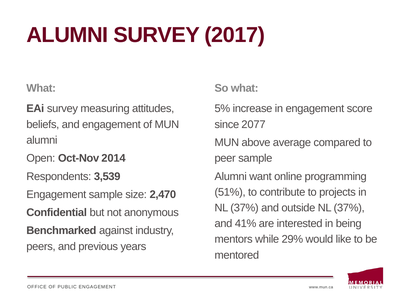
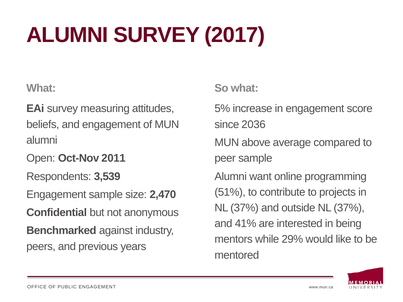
2077: 2077 -> 2036
2014: 2014 -> 2011
